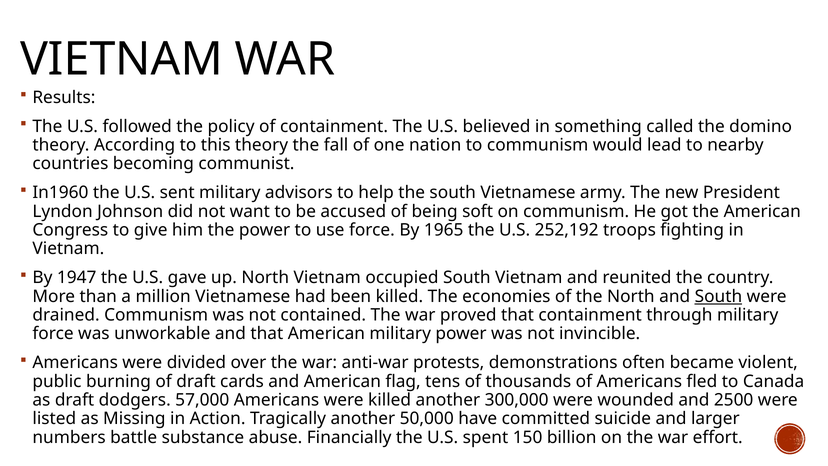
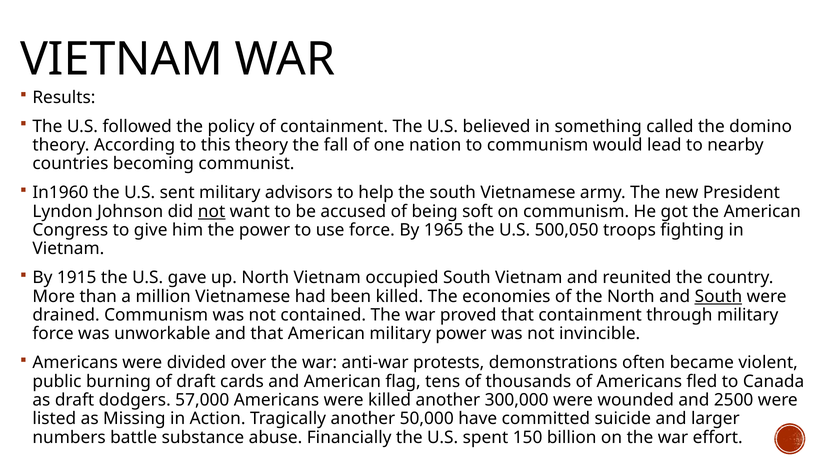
not at (212, 211) underline: none -> present
252,192: 252,192 -> 500,050
1947: 1947 -> 1915
